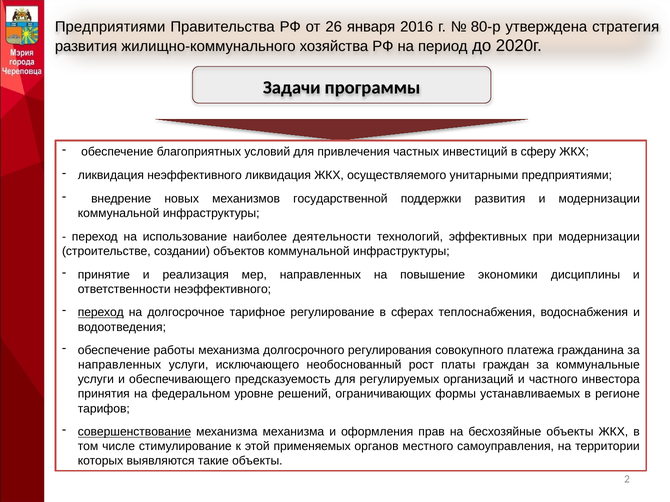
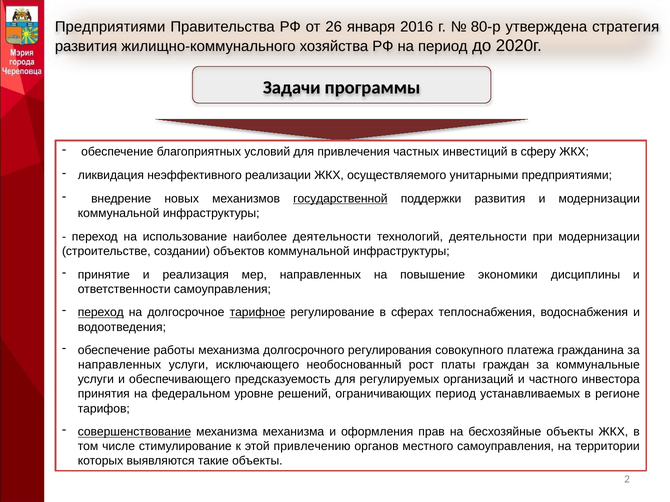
неэффективного ликвидация: ликвидация -> реализации
государственной underline: none -> present
технологий эффективных: эффективных -> деятельности
ответственности неэффективного: неэффективного -> самоуправления
тарифное underline: none -> present
ограничивающих формы: формы -> период
применяемых: применяемых -> привлечению
